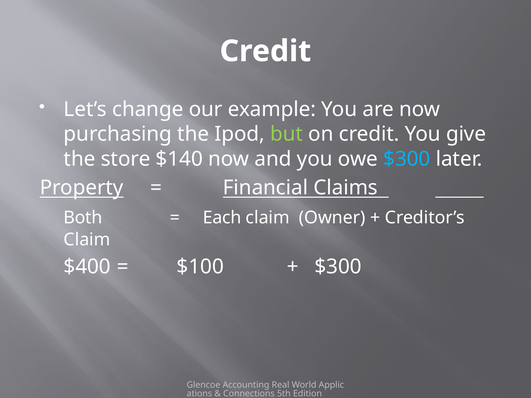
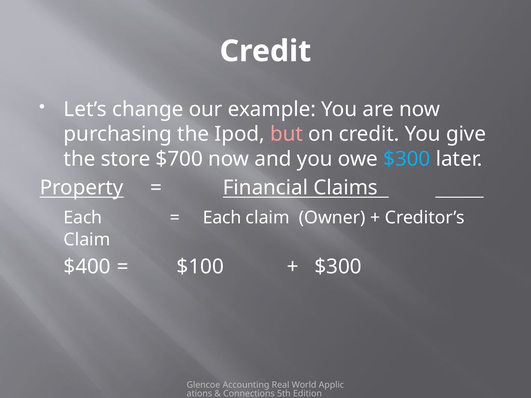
but colour: light green -> pink
$140: $140 -> $700
Both at (83, 218): Both -> Each
